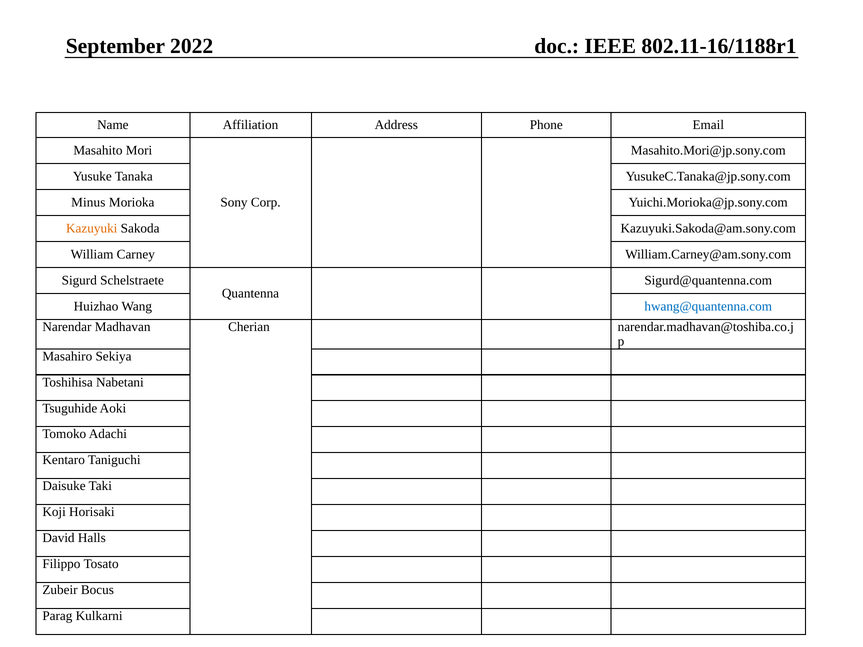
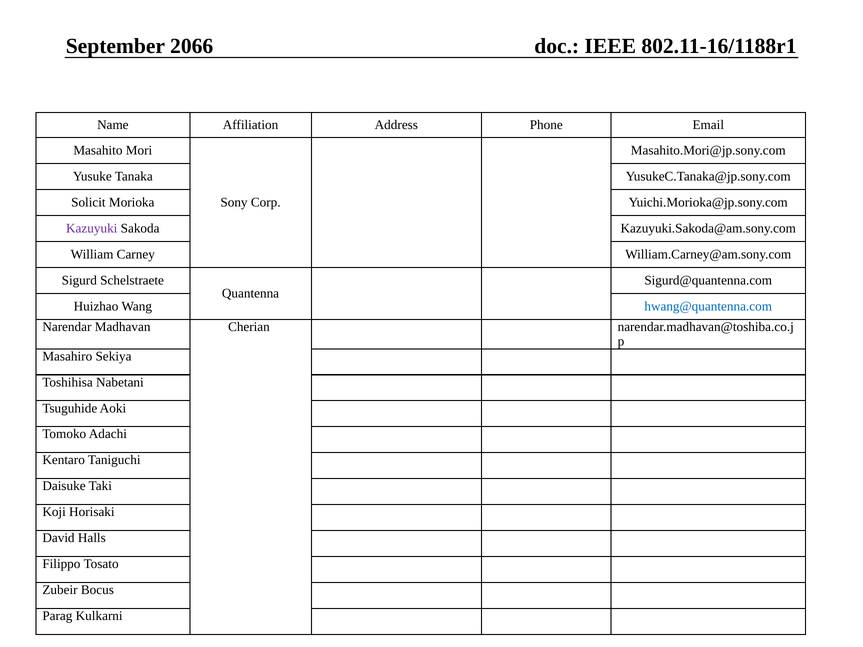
2022: 2022 -> 2066
Minus: Minus -> Solicit
Kazuyuki colour: orange -> purple
